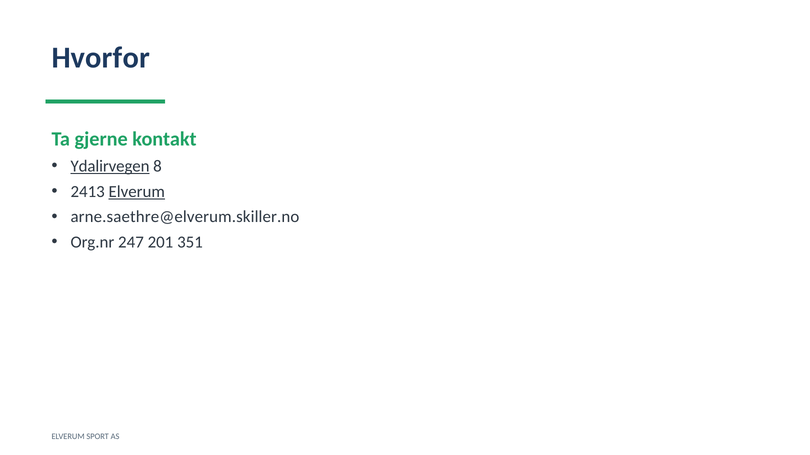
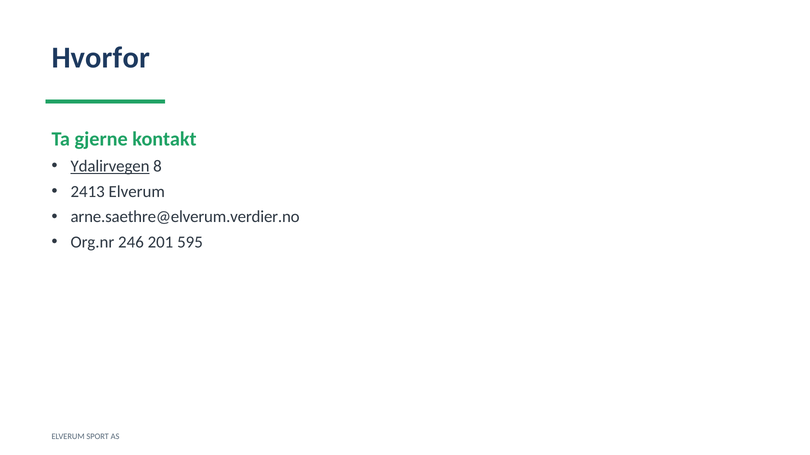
Elverum at (137, 192) underline: present -> none
arne.saethre@elverum.skiller.no: arne.saethre@elverum.skiller.no -> arne.saethre@elverum.verdier.no
247: 247 -> 246
351: 351 -> 595
